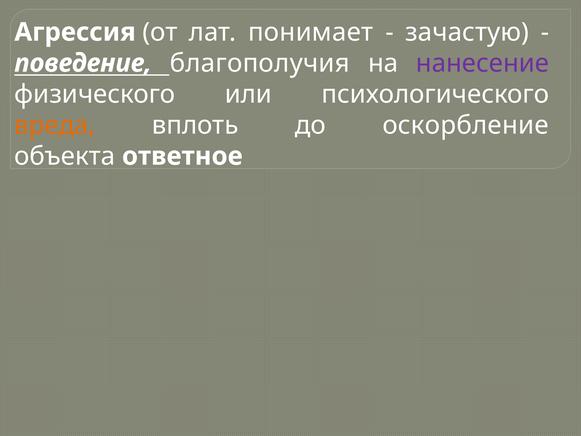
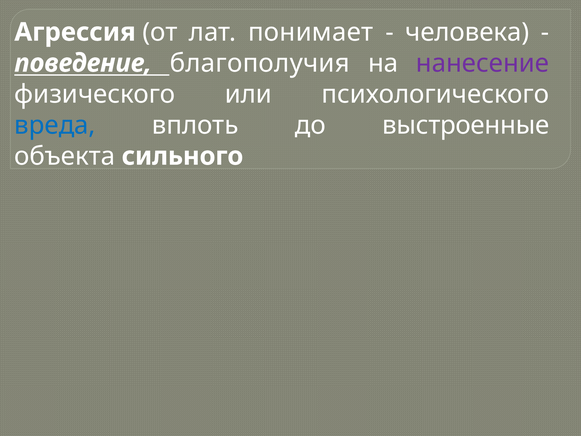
зачастую: зачастую -> человека
вреда colour: orange -> blue
оскорбление: оскорбление -> выстроенные
ответное: ответное -> сильного
